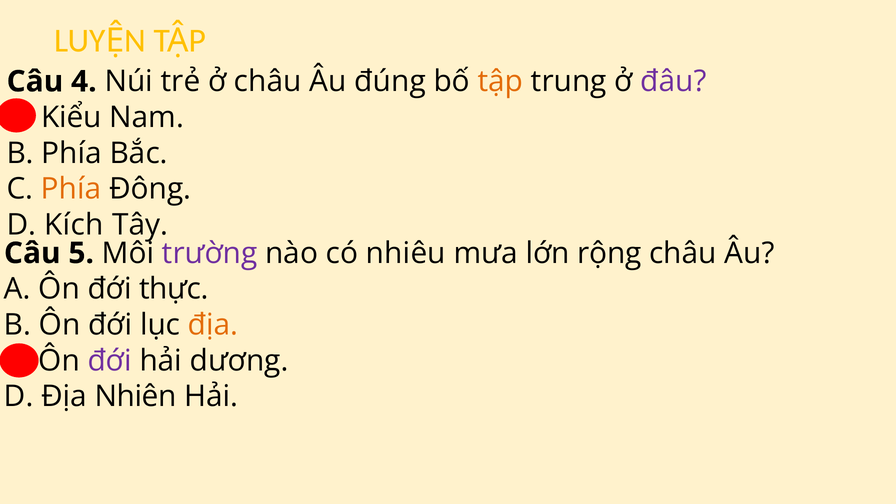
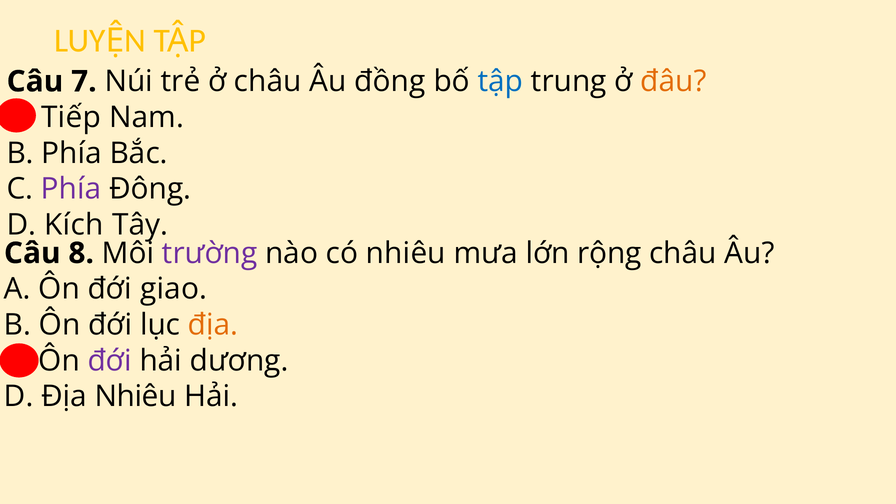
4: 4 -> 7
đúng: đúng -> đồng
tập colour: orange -> blue
đâu colour: purple -> orange
Kiểu: Kiểu -> Tiếp
Phía at (71, 189) colour: orange -> purple
5: 5 -> 8
thực: thực -> giao
Địa Nhiên: Nhiên -> Nhiêu
